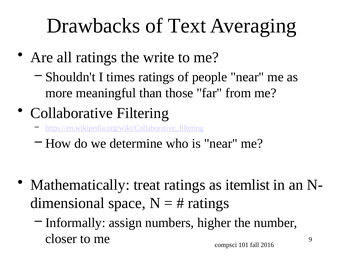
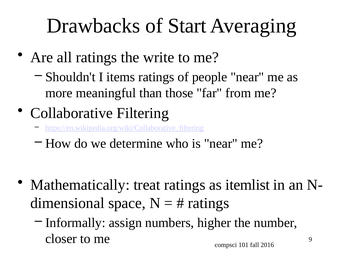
Text: Text -> Start
times: times -> items
